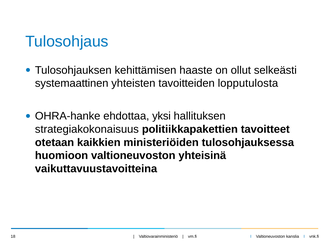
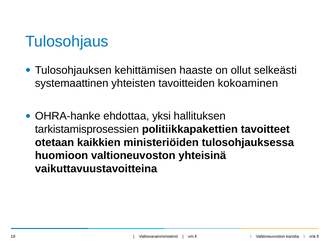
lopputulosta: lopputulosta -> kokoaminen
strategiakokonaisuus: strategiakokonaisuus -> tarkistamisprosessien
